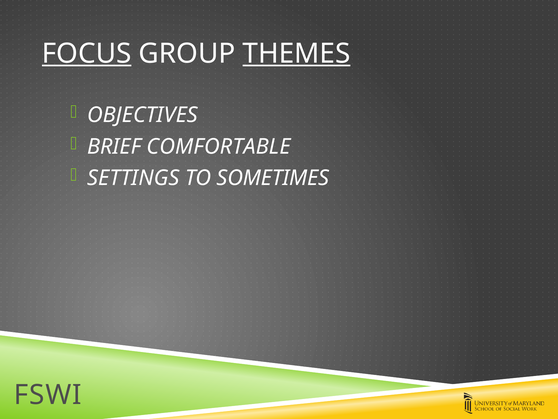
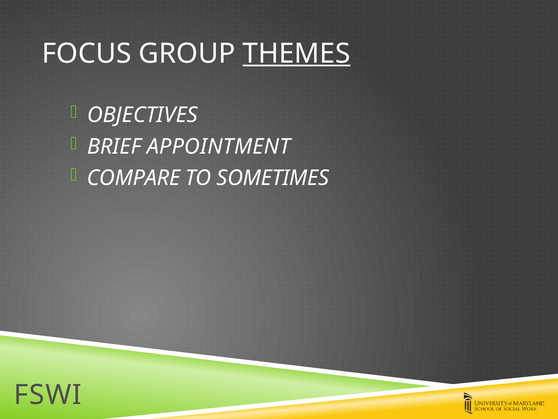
FOCUS underline: present -> none
COMFORTABLE: COMFORTABLE -> APPOINTMENT
SETTINGS: SETTINGS -> COMPARE
